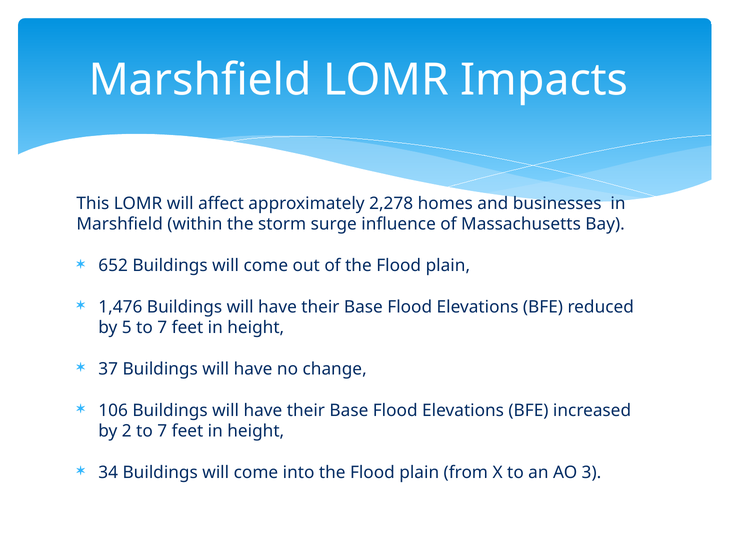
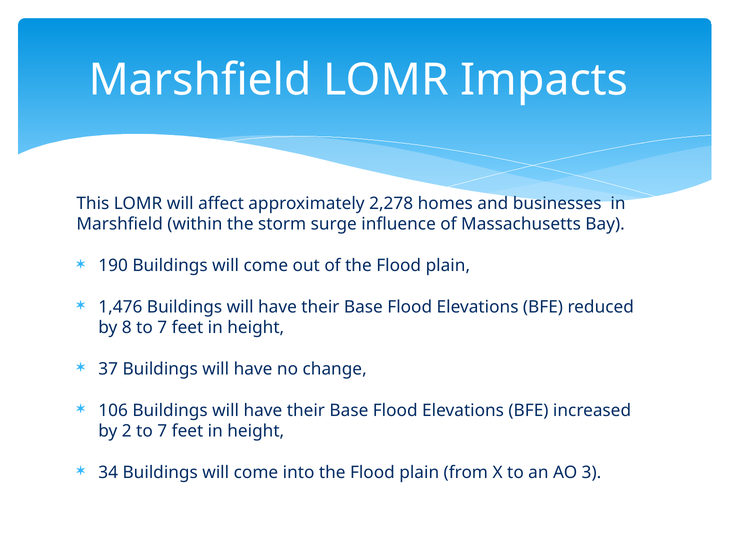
652: 652 -> 190
5: 5 -> 8
